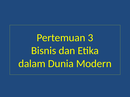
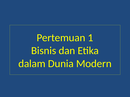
3: 3 -> 1
